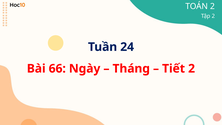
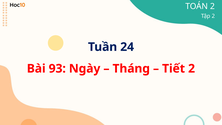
66: 66 -> 93
